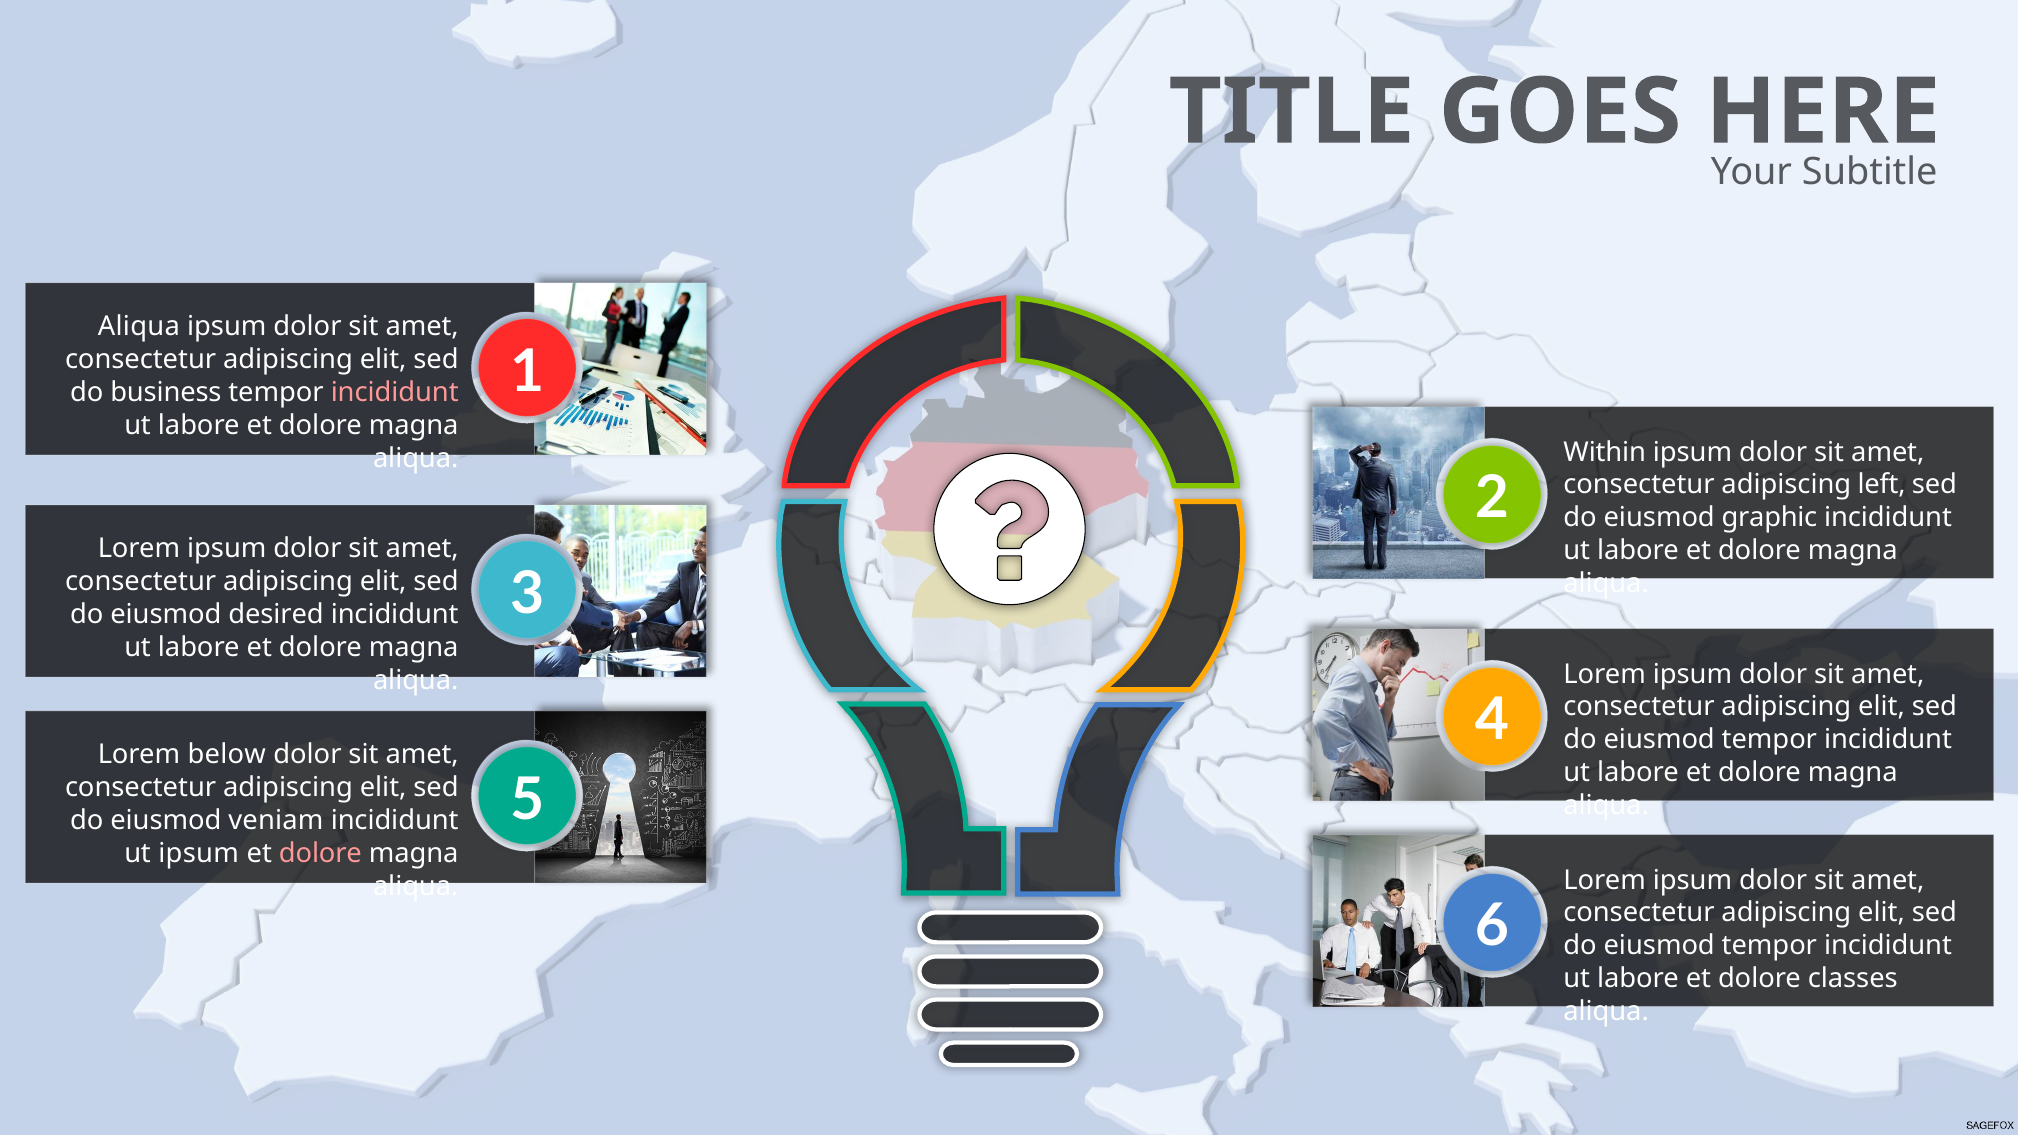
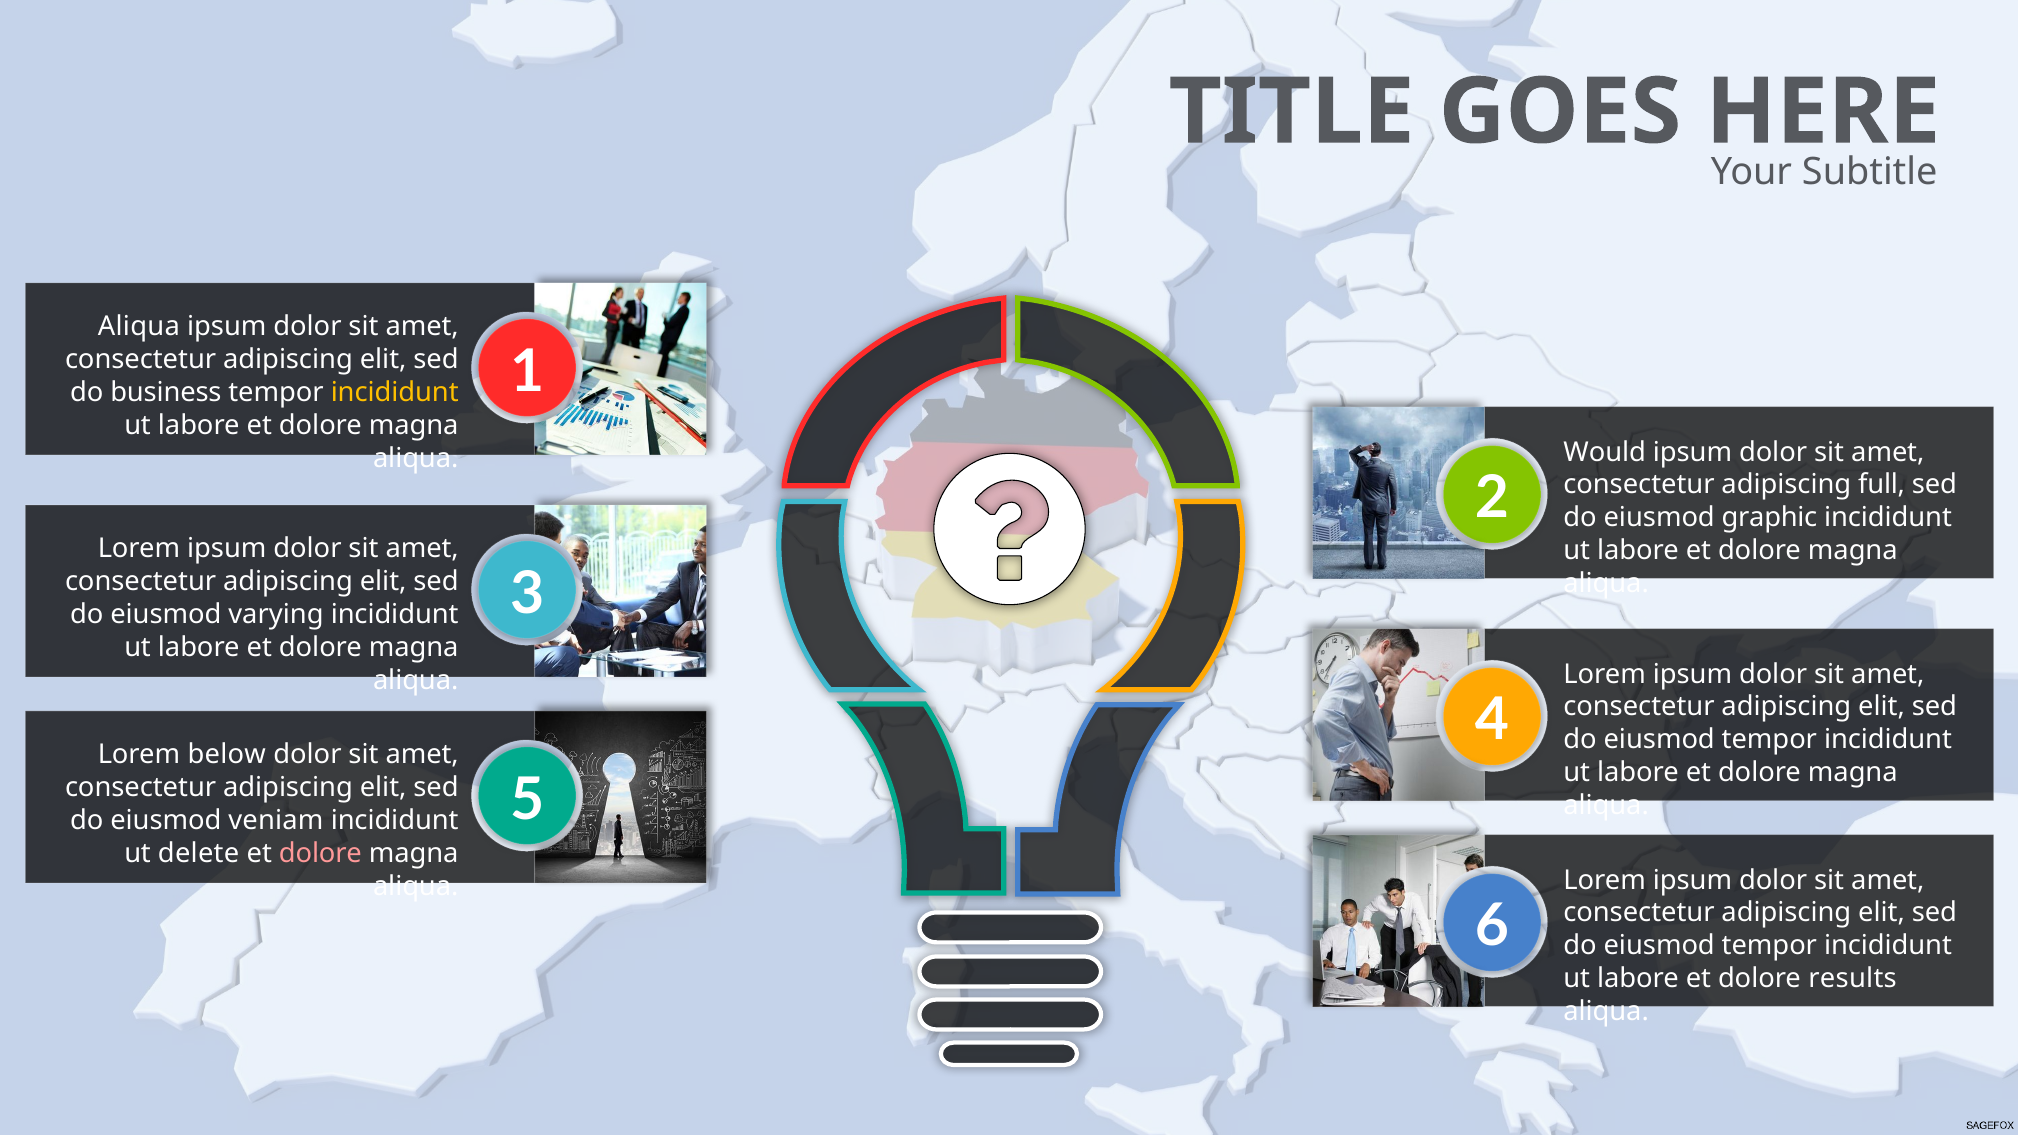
incididunt at (395, 393) colour: pink -> yellow
Within: Within -> Would
left: left -> full
desired: desired -> varying
ut ipsum: ipsum -> delete
classes: classes -> results
